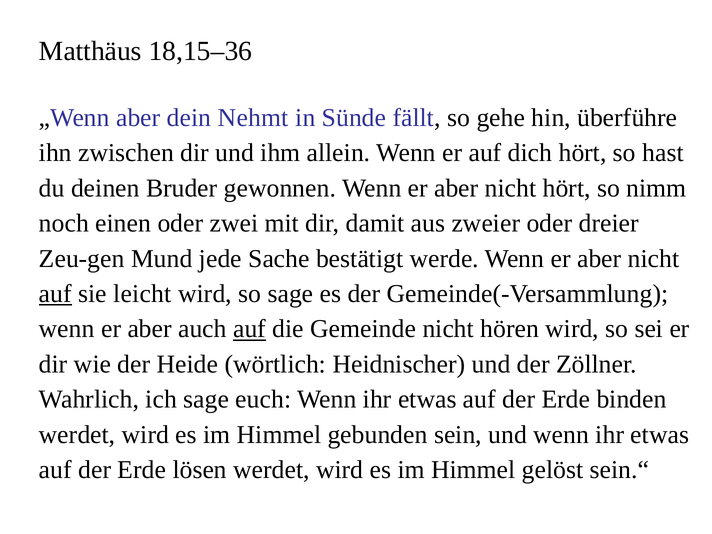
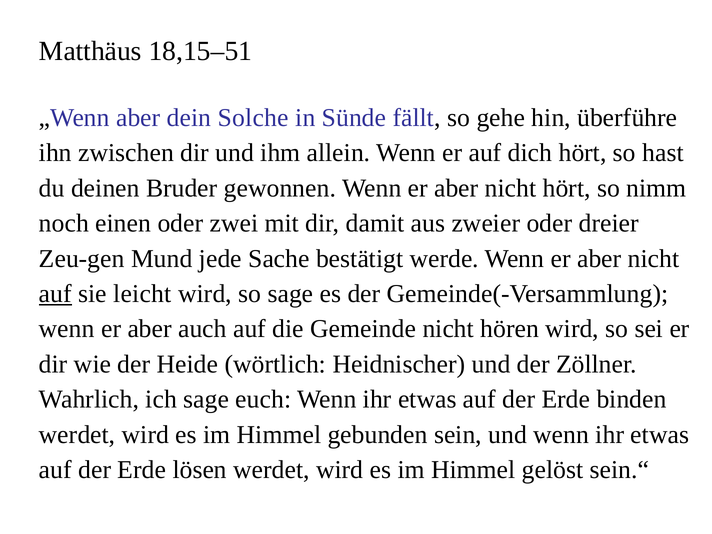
18,15–36: 18,15–36 -> 18,15–51
Nehmt: Nehmt -> Solche
auf at (250, 329) underline: present -> none
